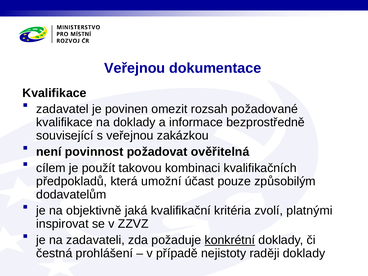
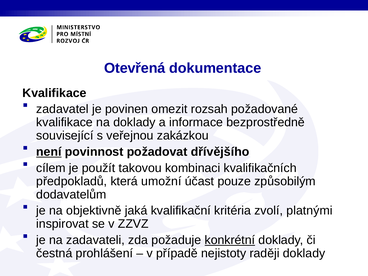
Veřejnou at (135, 68): Veřejnou -> Otevřená
není underline: none -> present
ověřitelná: ověřitelná -> dřívějšího
